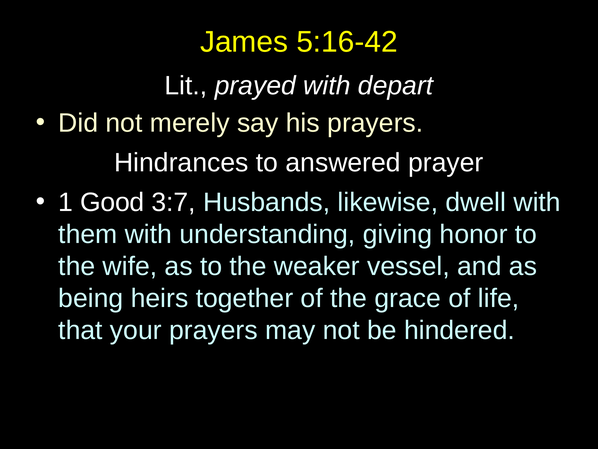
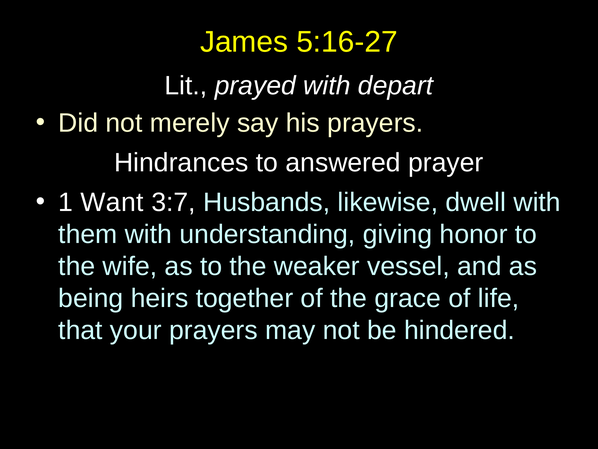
5:16-42: 5:16-42 -> 5:16-27
Good: Good -> Want
